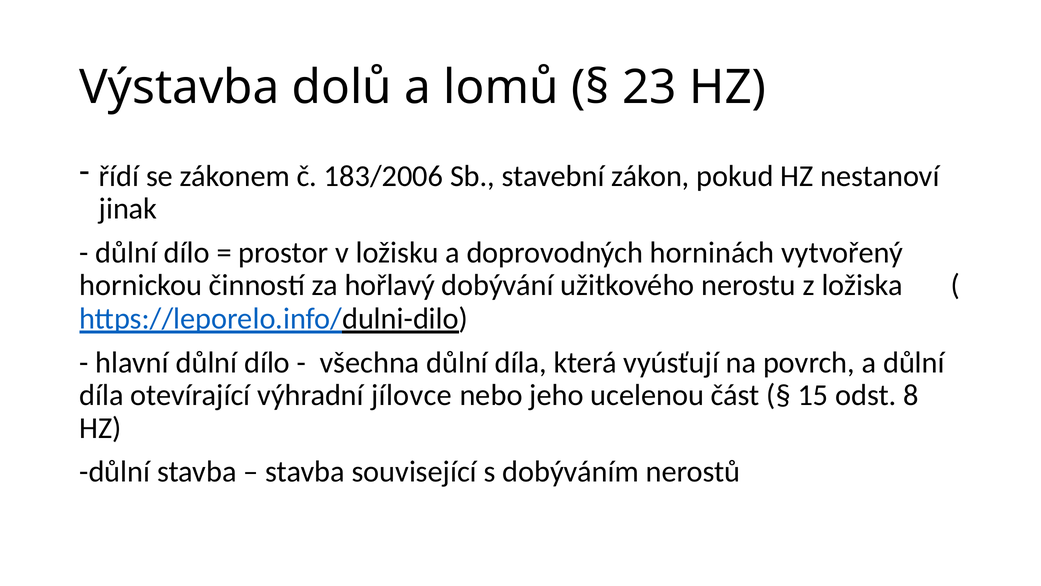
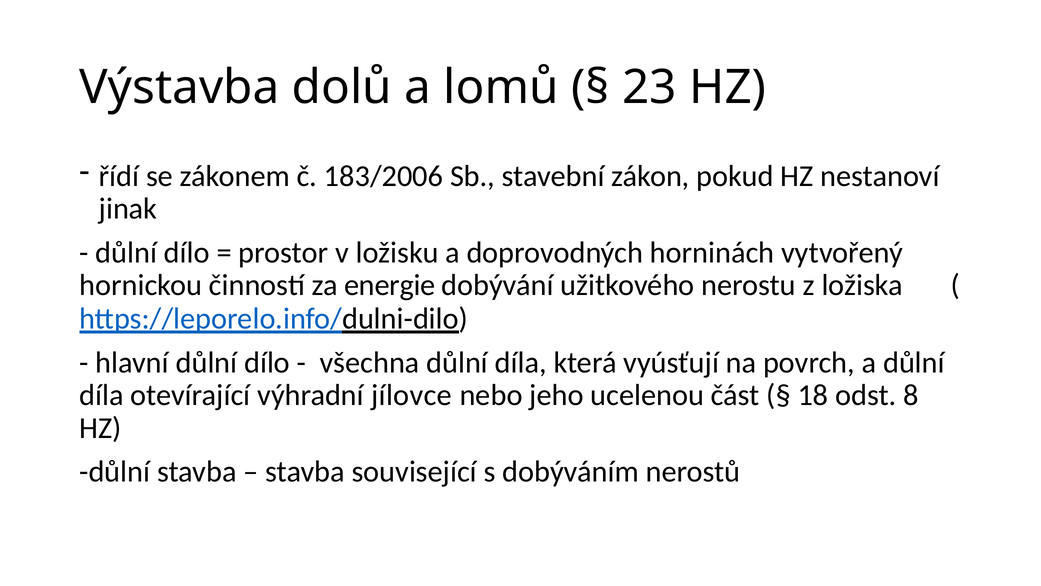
hořlavý: hořlavý -> energie
15: 15 -> 18
